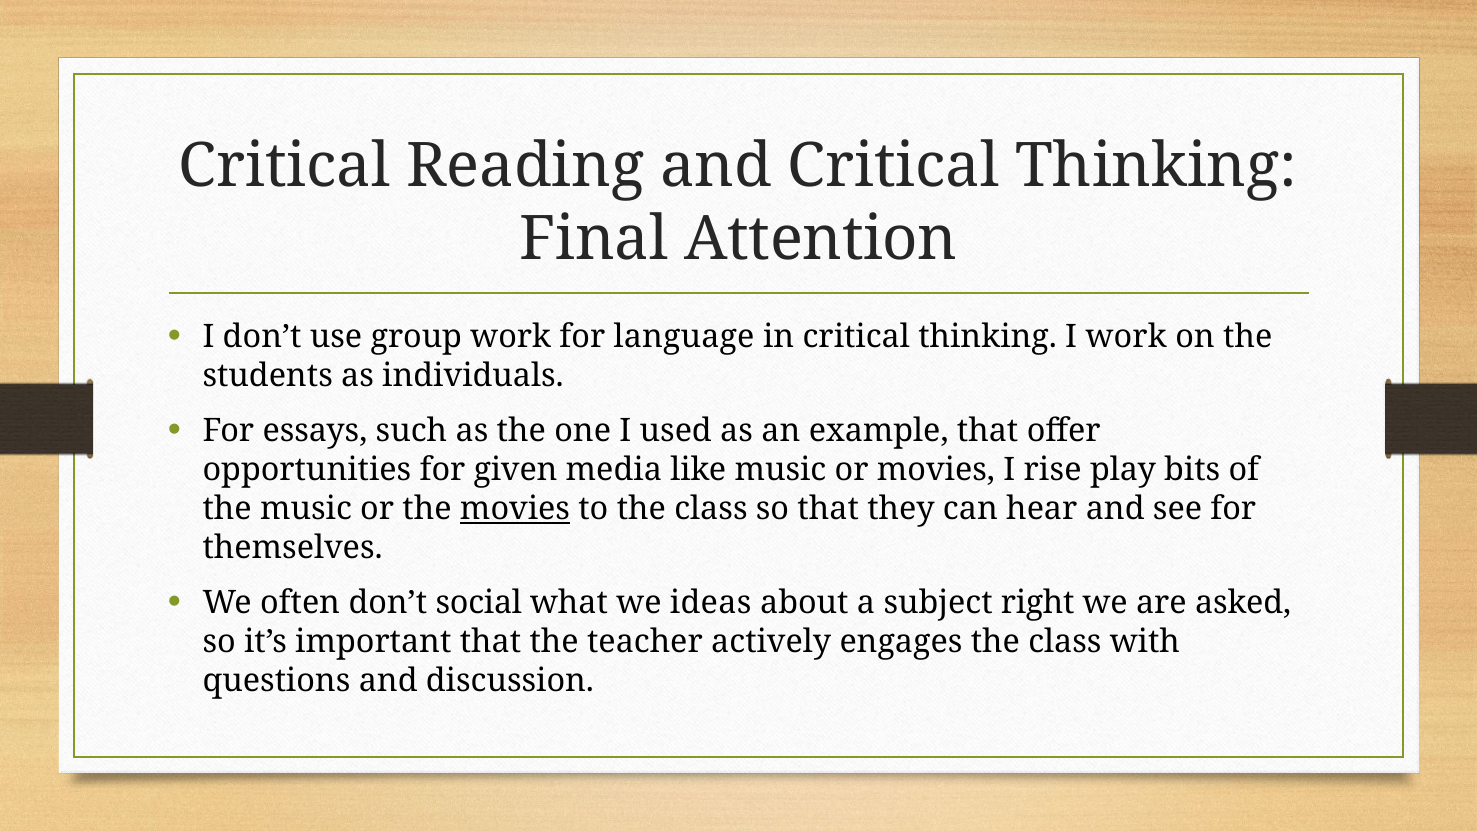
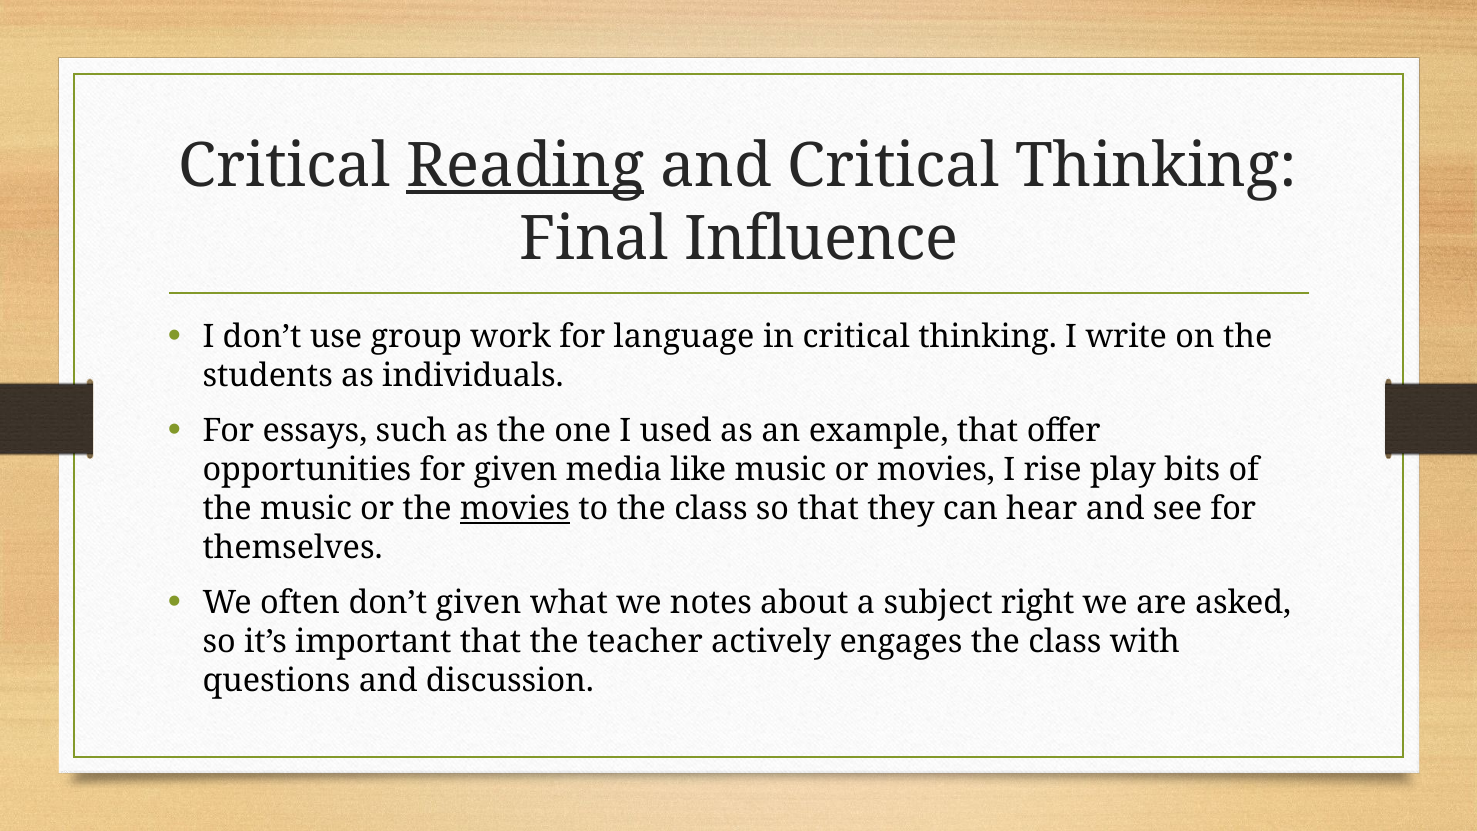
Reading underline: none -> present
Attention: Attention -> Influence
I work: work -> write
don’t social: social -> given
ideas: ideas -> notes
